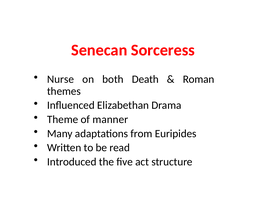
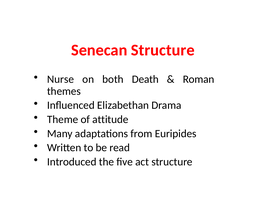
Senecan Sorceress: Sorceress -> Structure
manner: manner -> attitude
